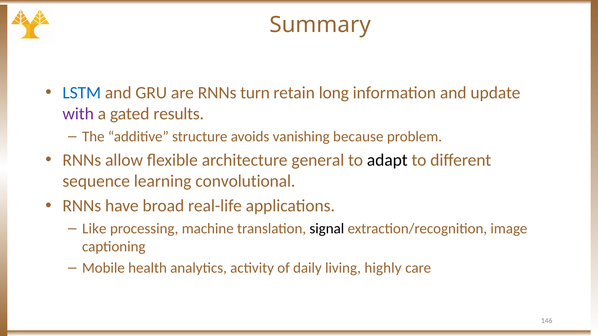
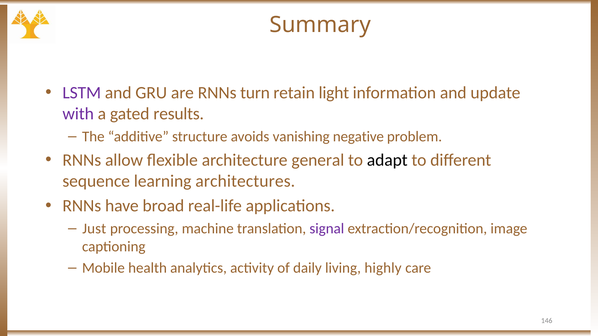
LSTM colour: blue -> purple
long: long -> light
because: because -> negative
convolutional: convolutional -> architectures
Like: Like -> Just
signal colour: black -> purple
